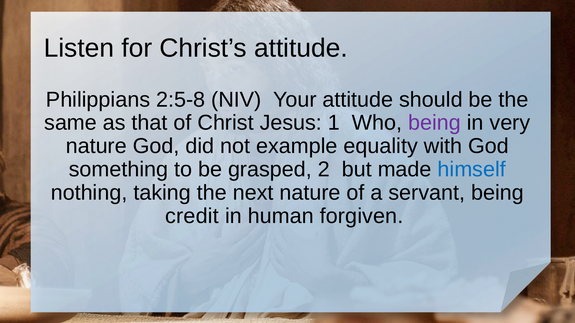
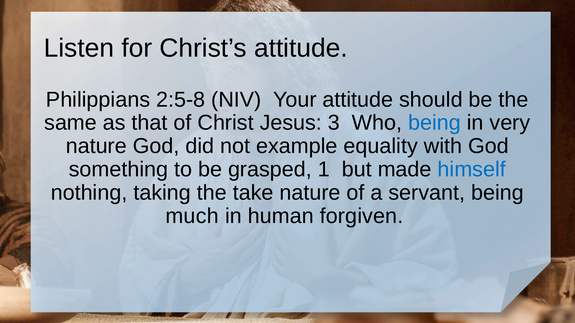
1: 1 -> 3
being at (435, 123) colour: purple -> blue
2: 2 -> 1
next: next -> take
credit: credit -> much
